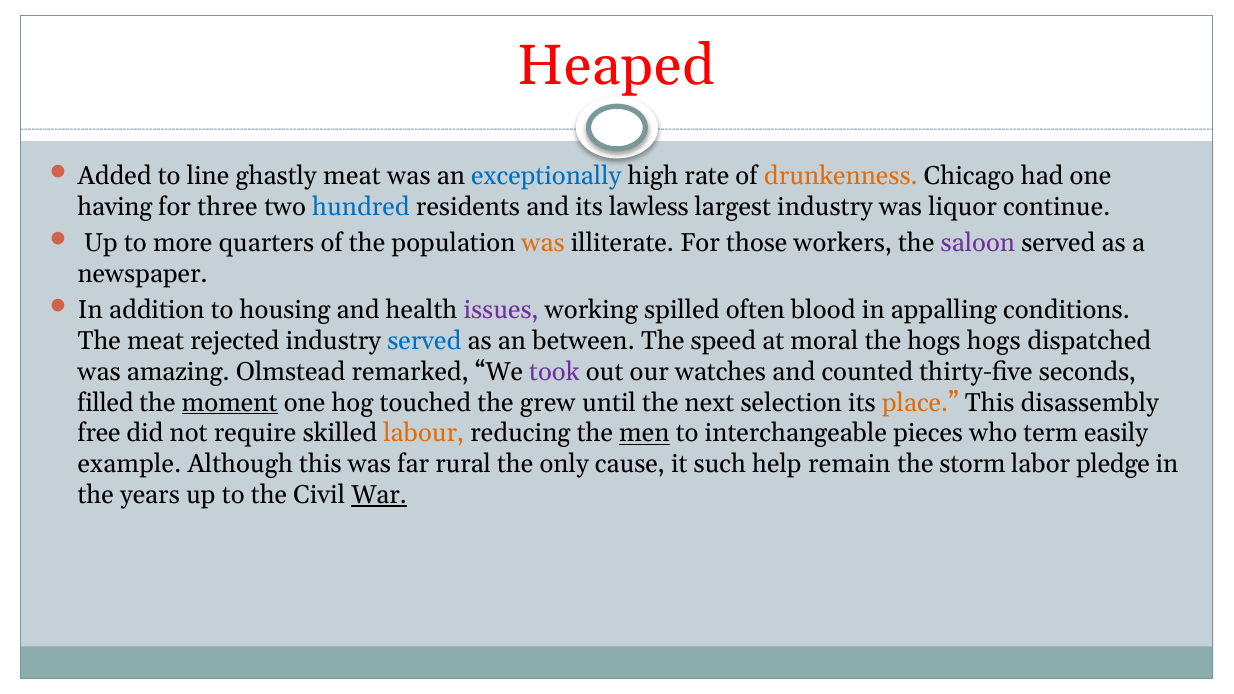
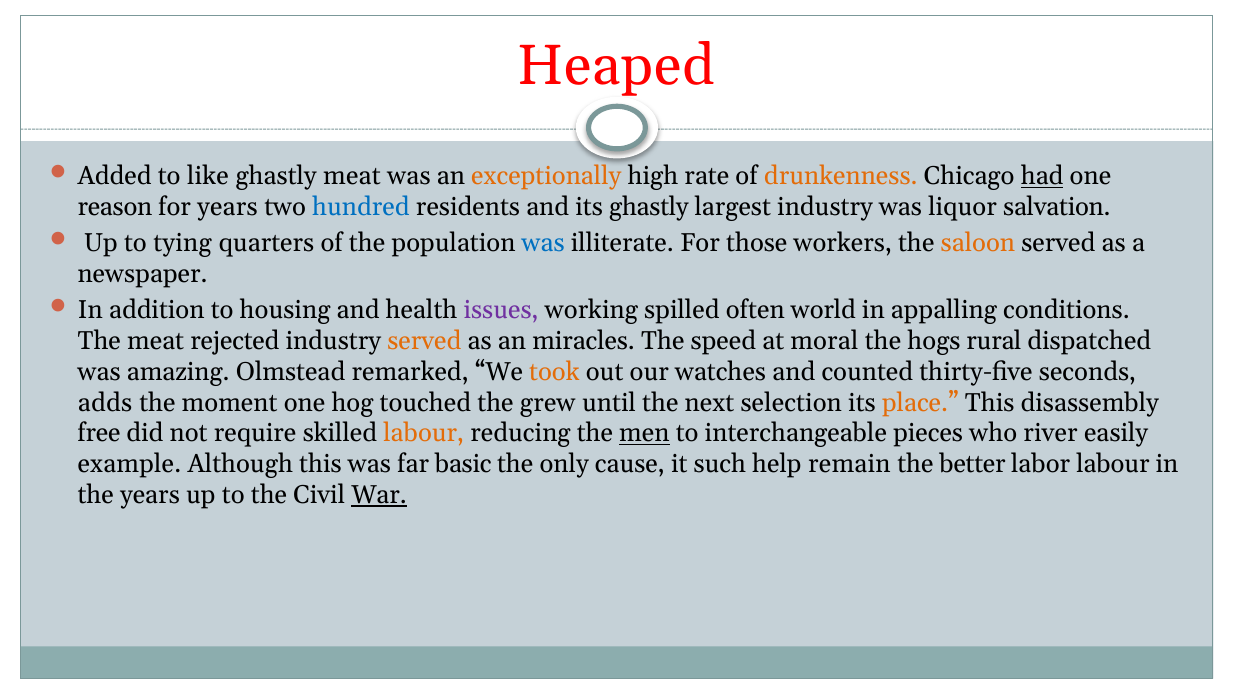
line: line -> like
exceptionally colour: blue -> orange
had underline: none -> present
having: having -> reason
for three: three -> years
its lawless: lawless -> ghastly
continue: continue -> salvation
more: more -> tying
was at (543, 243) colour: orange -> blue
saloon colour: purple -> orange
blood: blood -> world
served at (424, 341) colour: blue -> orange
between: between -> miracles
hogs hogs: hogs -> rural
took colour: purple -> orange
filled: filled -> adds
moment underline: present -> none
term: term -> river
rural: rural -> basic
storm: storm -> better
labor pledge: pledge -> labour
